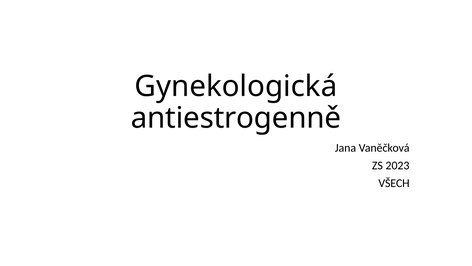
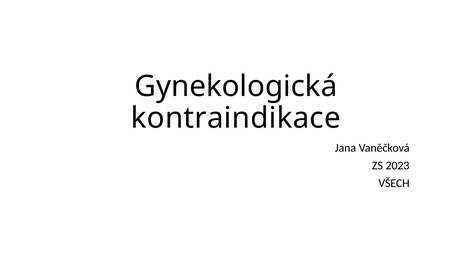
antiestrogenně: antiestrogenně -> kontraindikace
